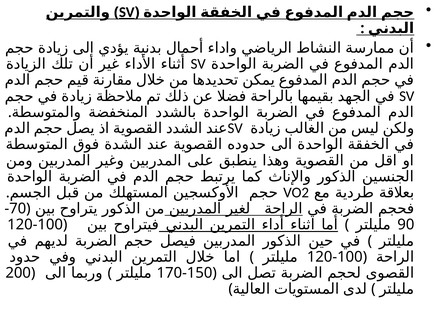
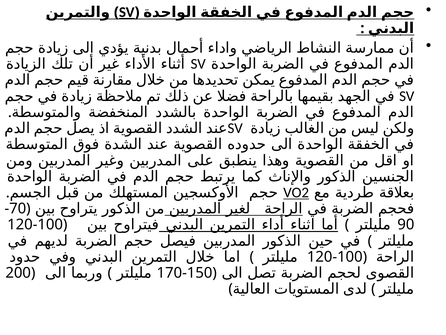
VO2 underline: none -> present
